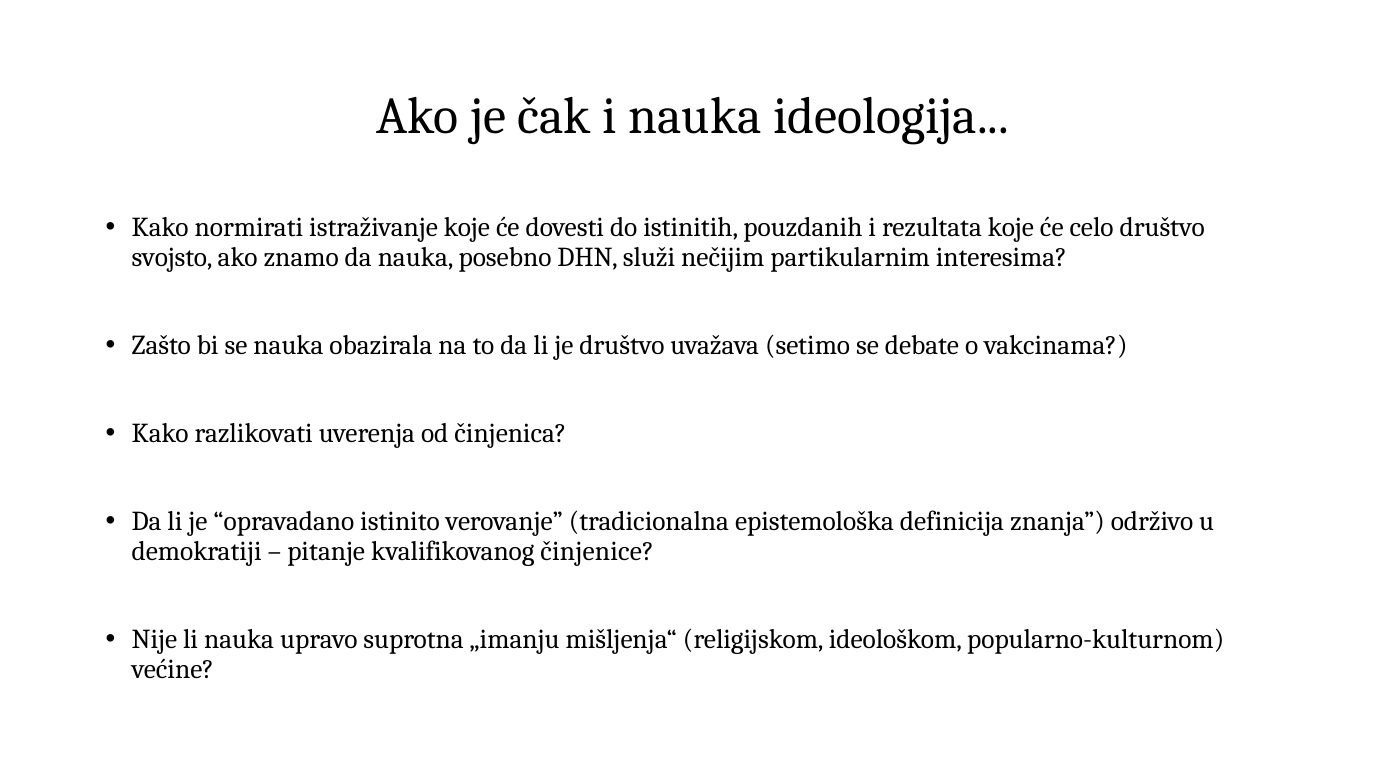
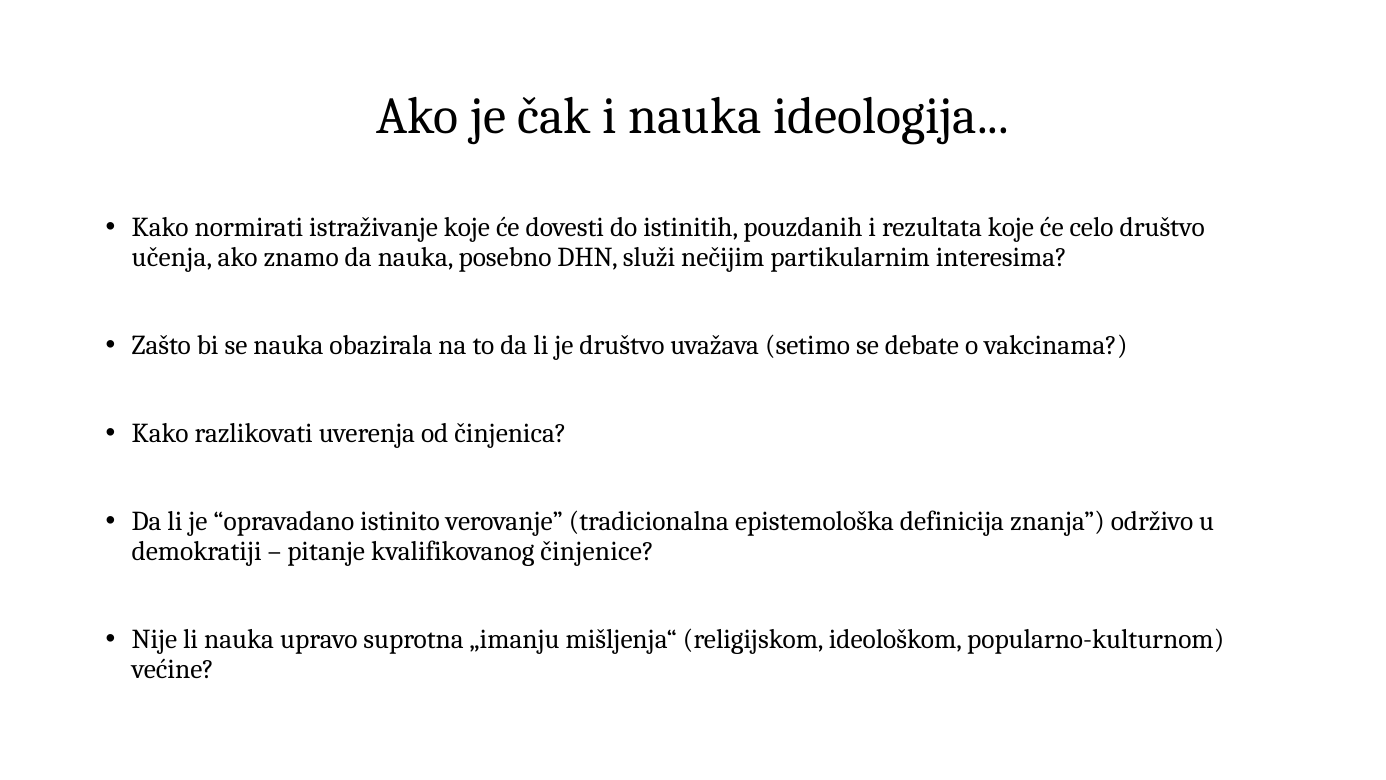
svojsto: svojsto -> učenja
